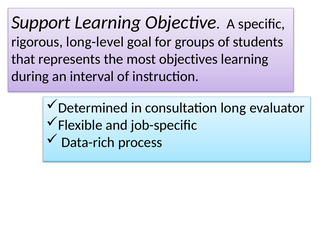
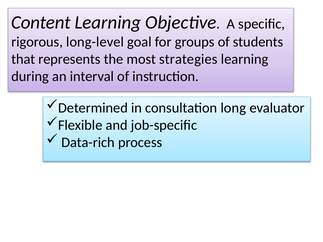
Support: Support -> Content
objectives: objectives -> strategies
